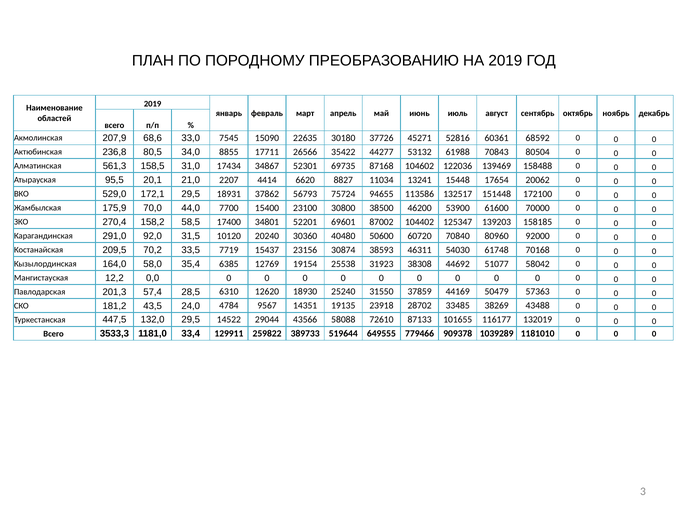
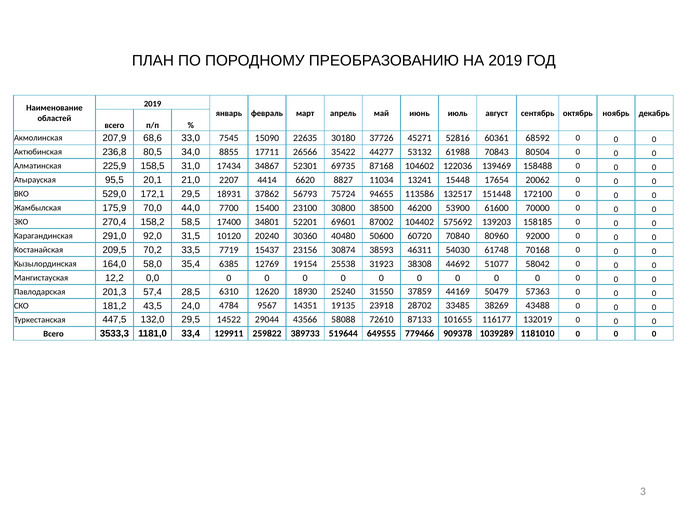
561,3: 561,3 -> 225,9
125347: 125347 -> 575692
